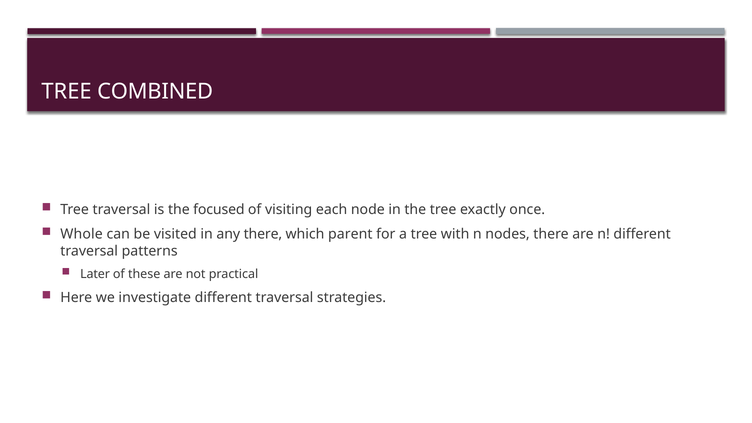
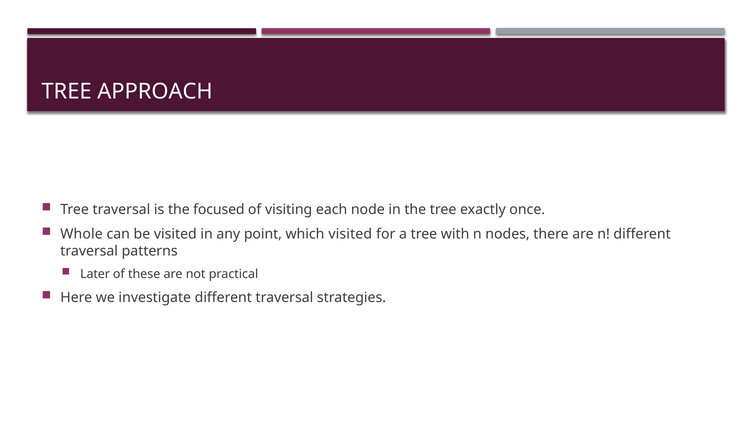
COMBINED: COMBINED -> APPROACH
any there: there -> point
which parent: parent -> visited
